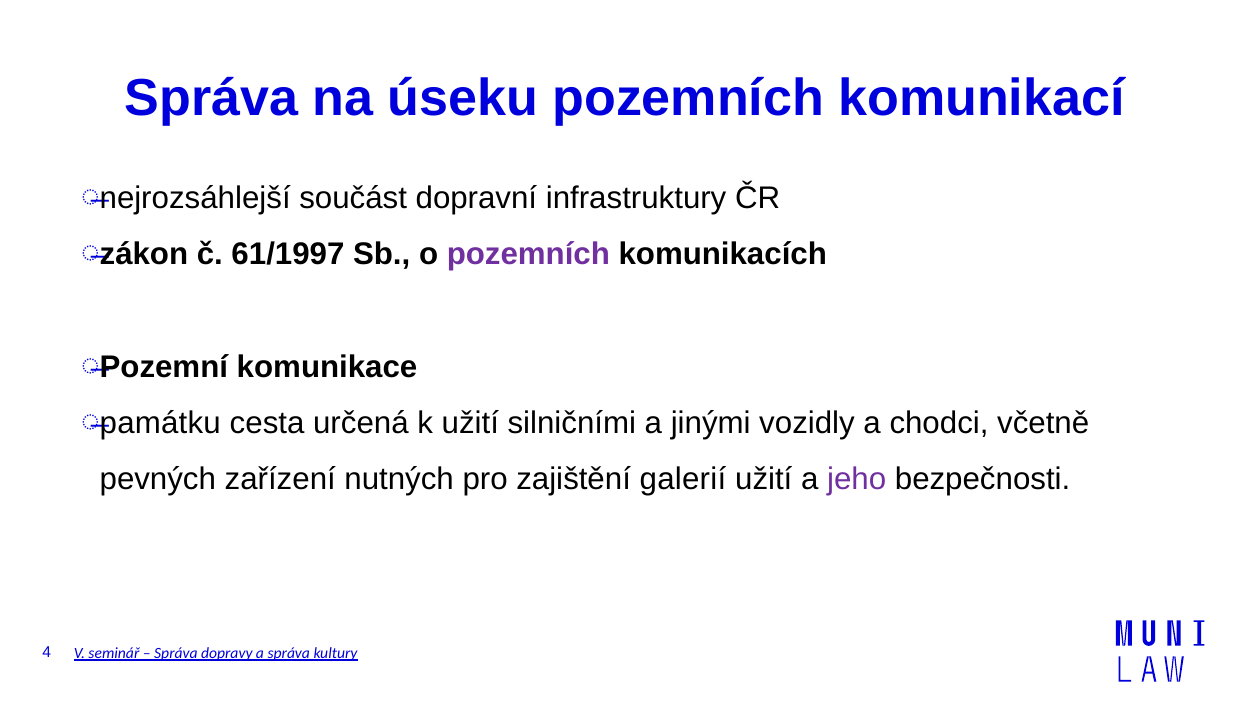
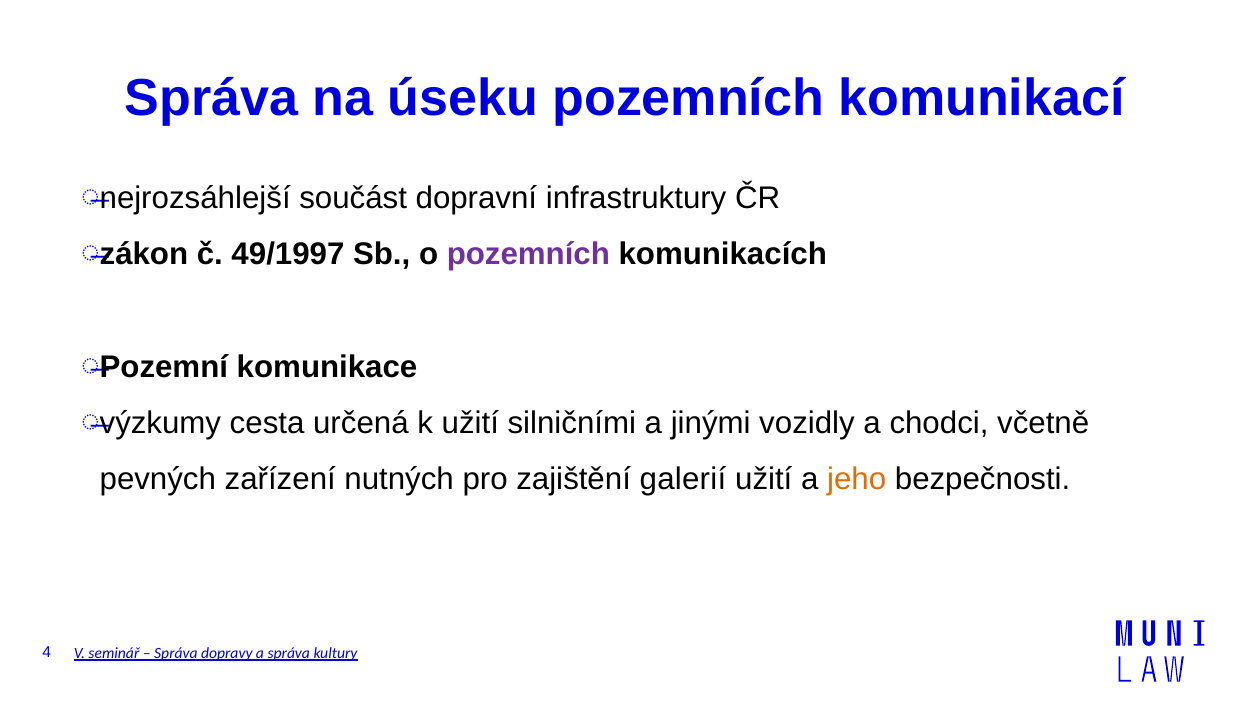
61/1997: 61/1997 -> 49/1997
památku: památku -> výzkumy
jeho colour: purple -> orange
